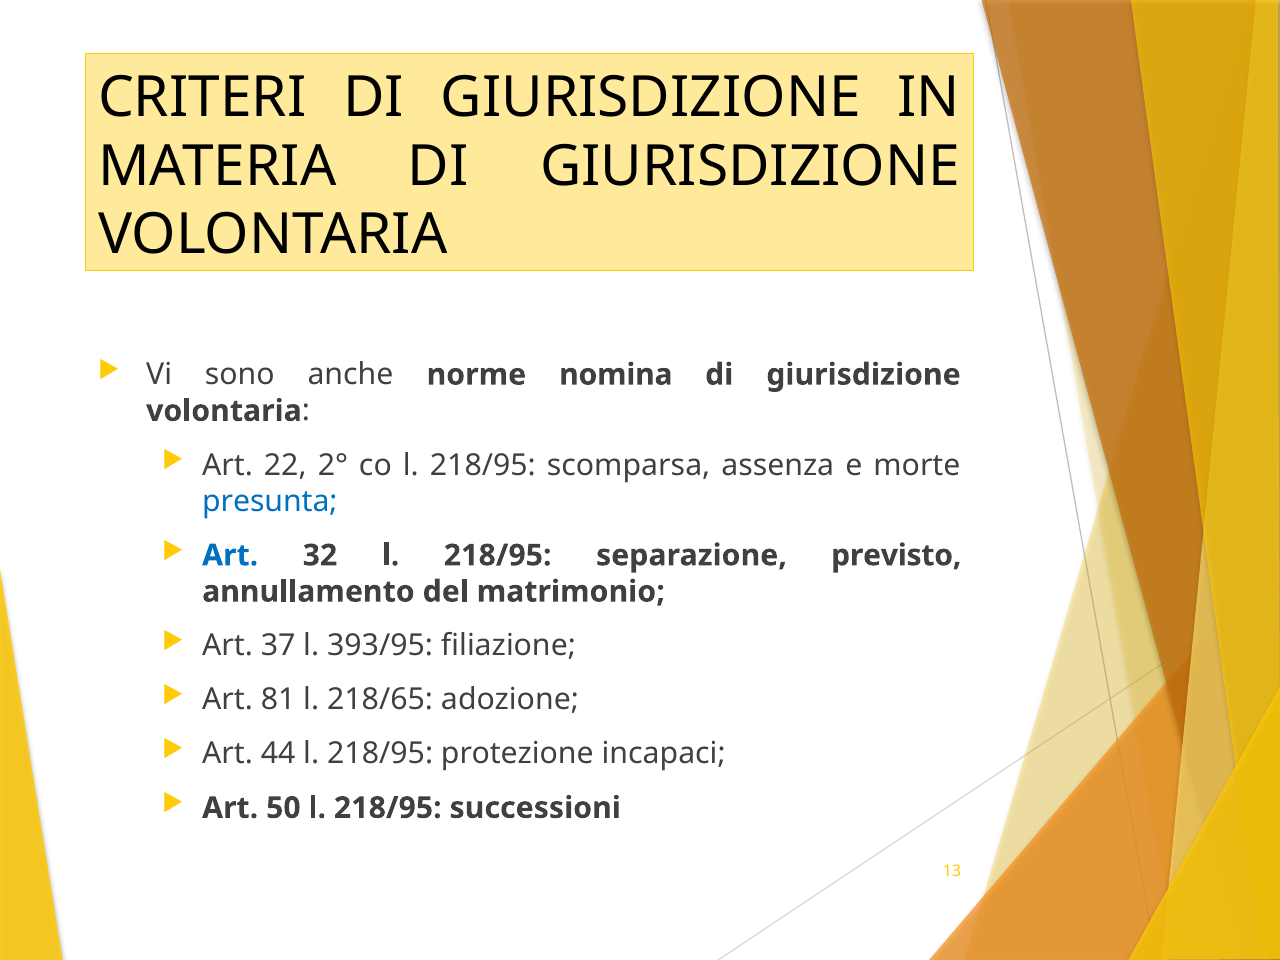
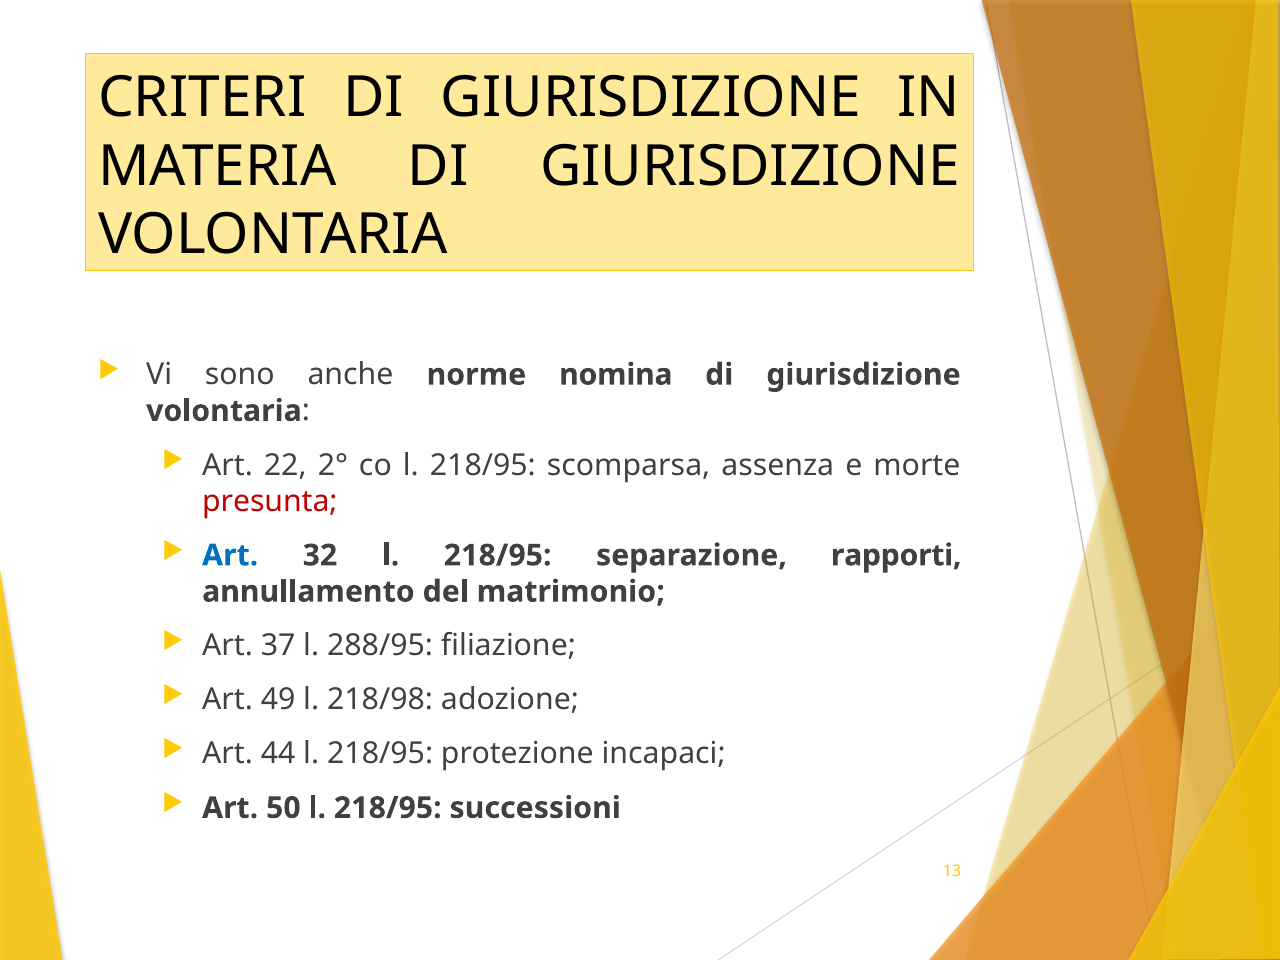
presunta colour: blue -> red
previsto: previsto -> rapporti
393/95: 393/95 -> 288/95
81: 81 -> 49
218/65: 218/65 -> 218/98
